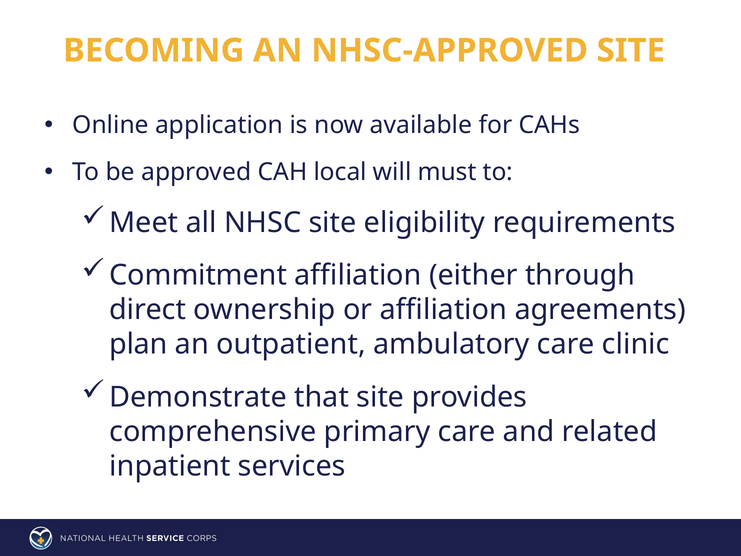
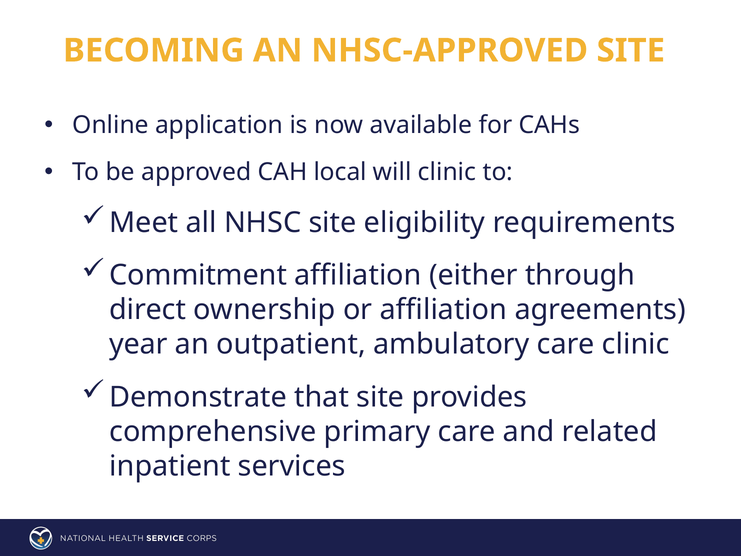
will must: must -> clinic
plan: plan -> year
